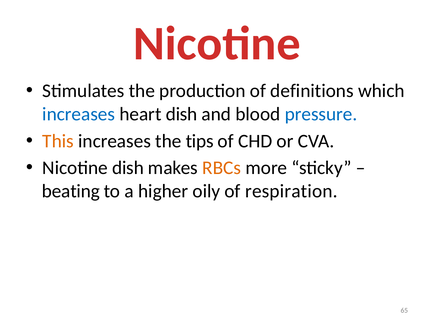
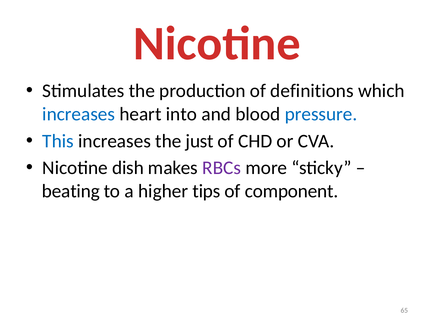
heart dish: dish -> into
This colour: orange -> blue
tips: tips -> just
RBCs colour: orange -> purple
oily: oily -> tips
respiration: respiration -> component
